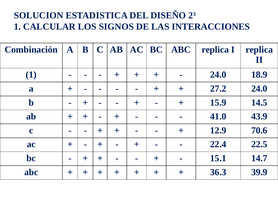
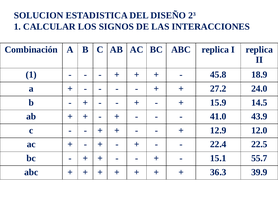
24.0 at (218, 75): 24.0 -> 45.8
70.6: 70.6 -> 12.0
14.7: 14.7 -> 55.7
